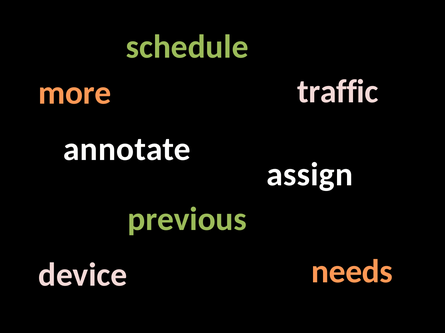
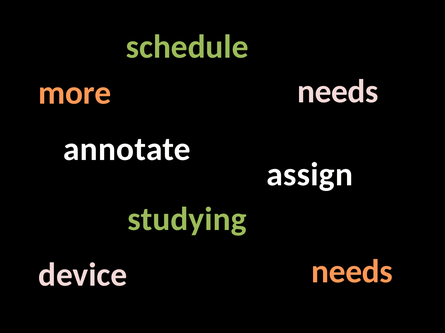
traffic at (338, 92): traffic -> needs
previous: previous -> studying
